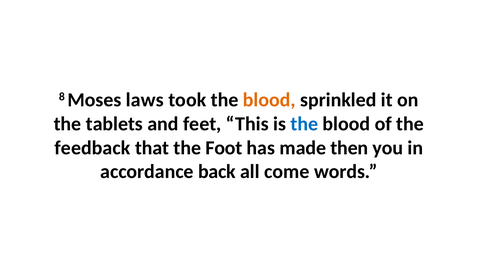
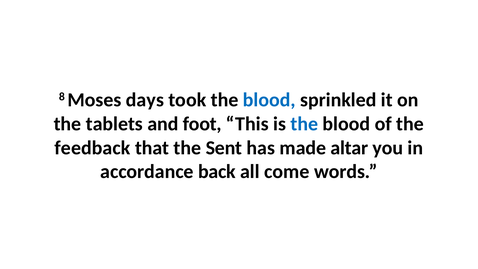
laws: laws -> days
blood at (269, 100) colour: orange -> blue
feet: feet -> foot
Foot: Foot -> Sent
then: then -> altar
